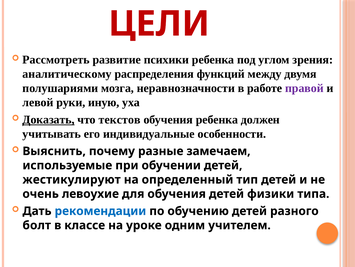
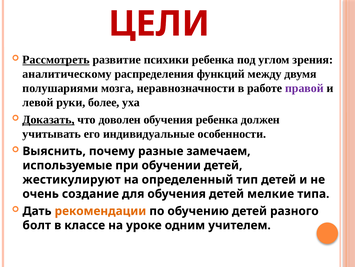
Рассмотреть underline: none -> present
иную: иную -> более
текстов: текстов -> доволен
левоухие: левоухие -> создание
физики: физики -> мелкие
рекомендации colour: blue -> orange
